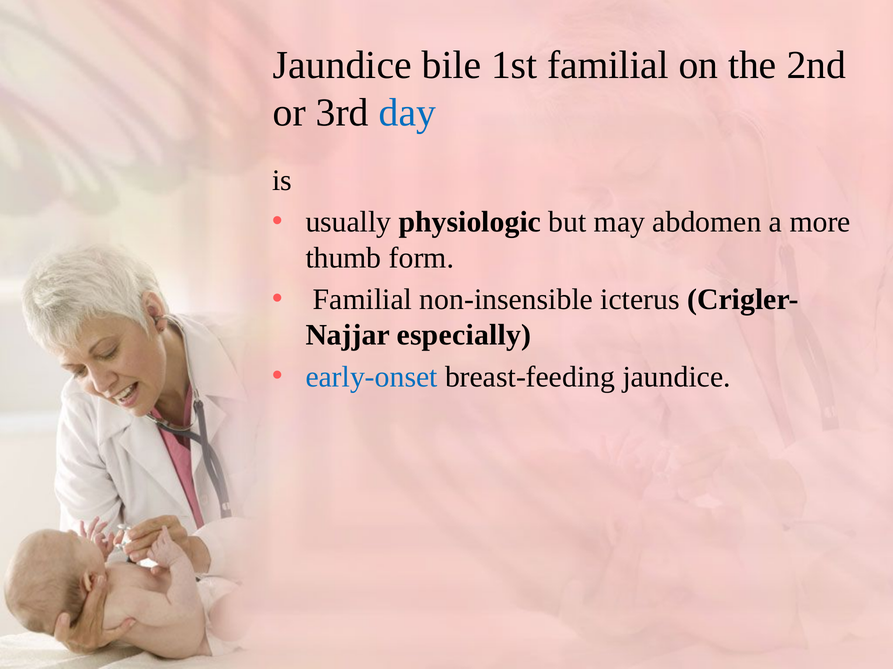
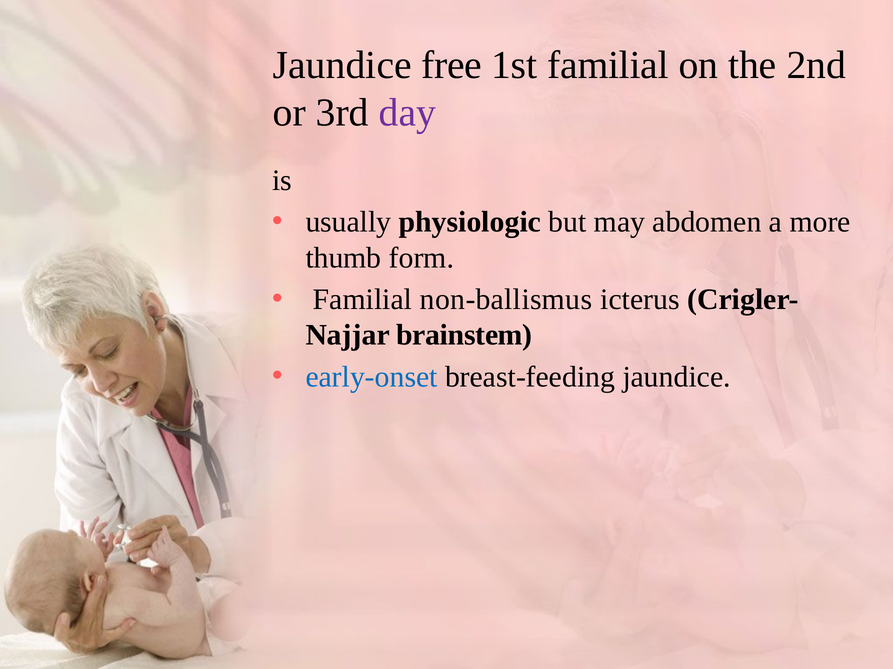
bile: bile -> free
day colour: blue -> purple
non-insensible: non-insensible -> non-ballismus
especially: especially -> brainstem
